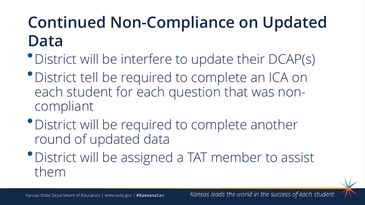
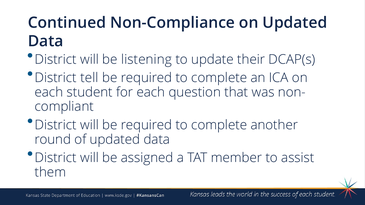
interfere: interfere -> listening
